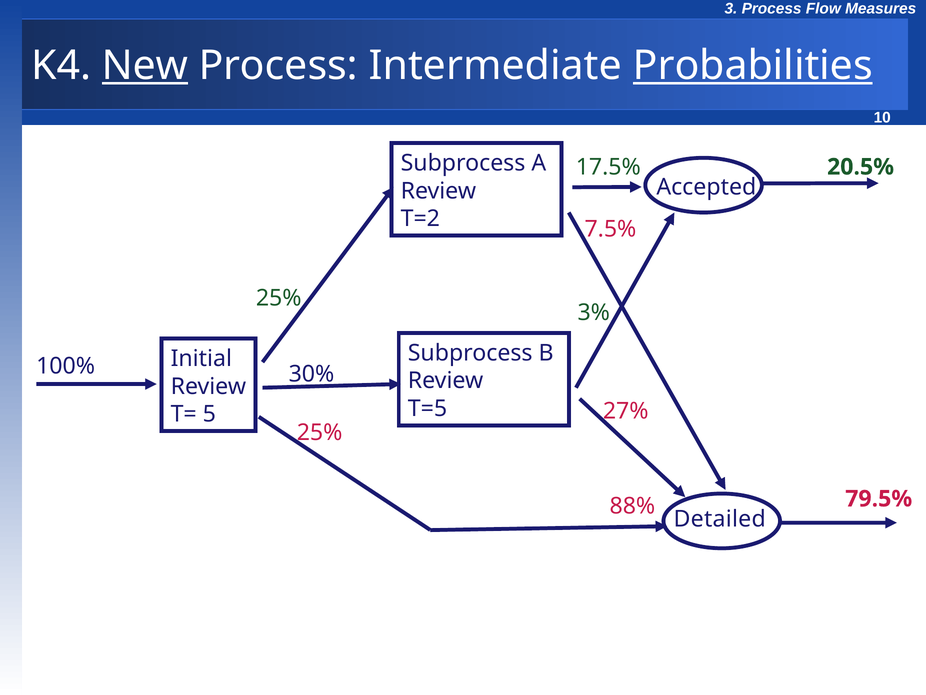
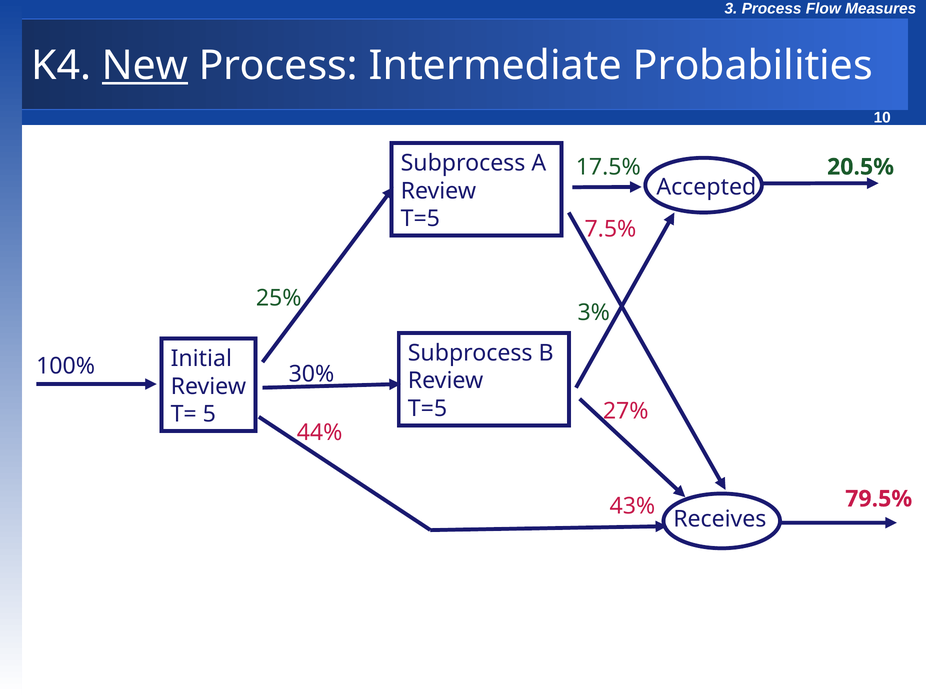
Probabilities underline: present -> none
T=2 at (420, 219): T=2 -> T=5
25% at (320, 432): 25% -> 44%
88%: 88% -> 43%
Detailed: Detailed -> Receives
